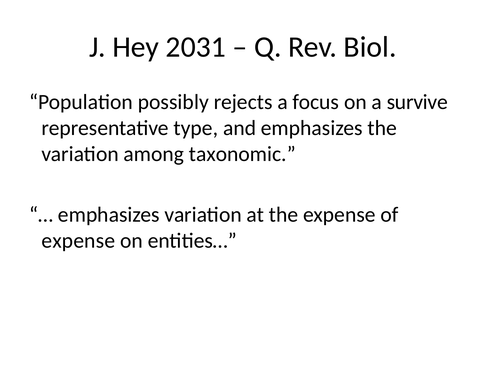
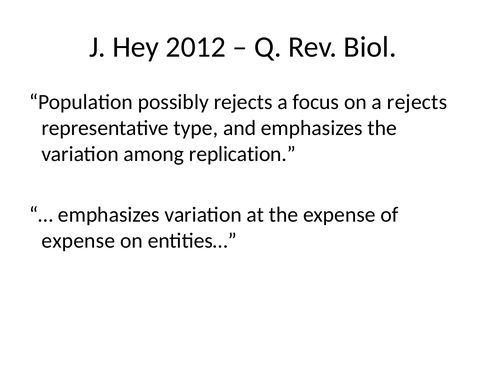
2031: 2031 -> 2012
a survive: survive -> rejects
taxonomic: taxonomic -> replication
